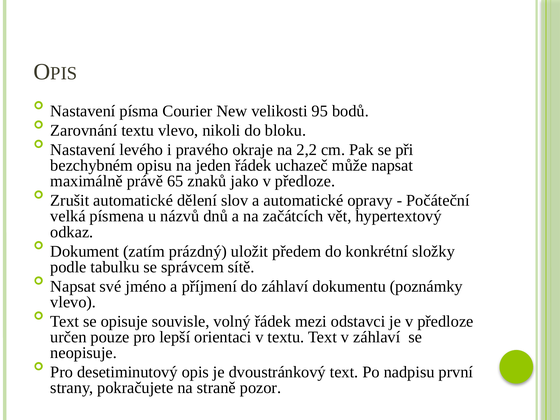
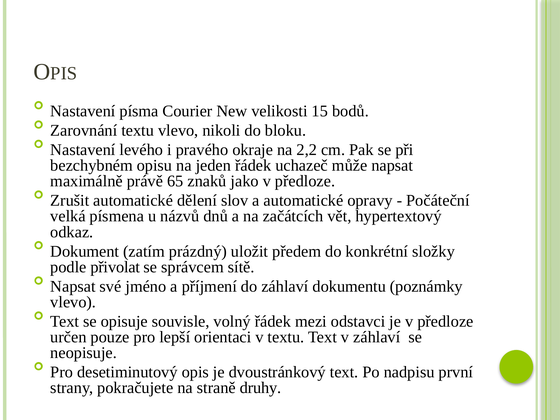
95: 95 -> 15
tabulku: tabulku -> přivolat
pozor: pozor -> druhy
